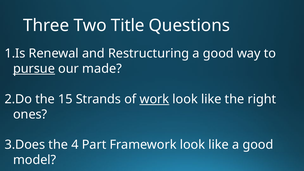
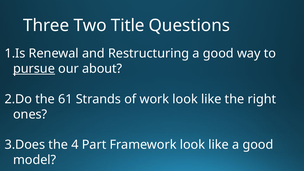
made: made -> about
15: 15 -> 61
work underline: present -> none
